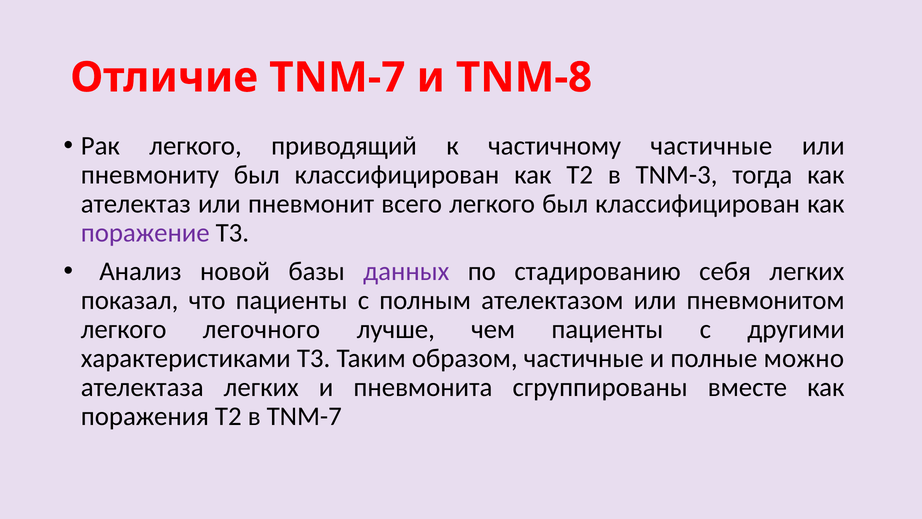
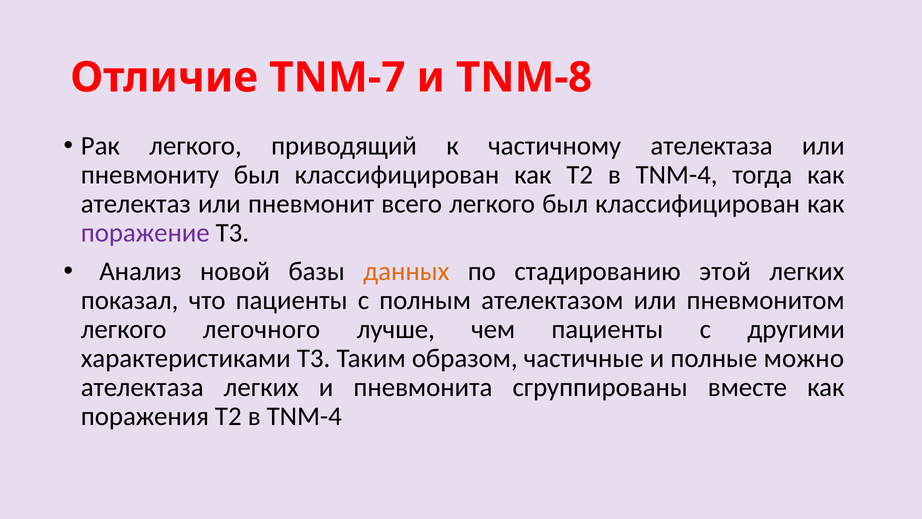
частичному частичные: частичные -> ателектаза
Т2 в TNM-3: TNM-3 -> TNM-4
данных colour: purple -> orange
себя: себя -> этой
T2 в TNM-7: TNM-7 -> TNM-4
